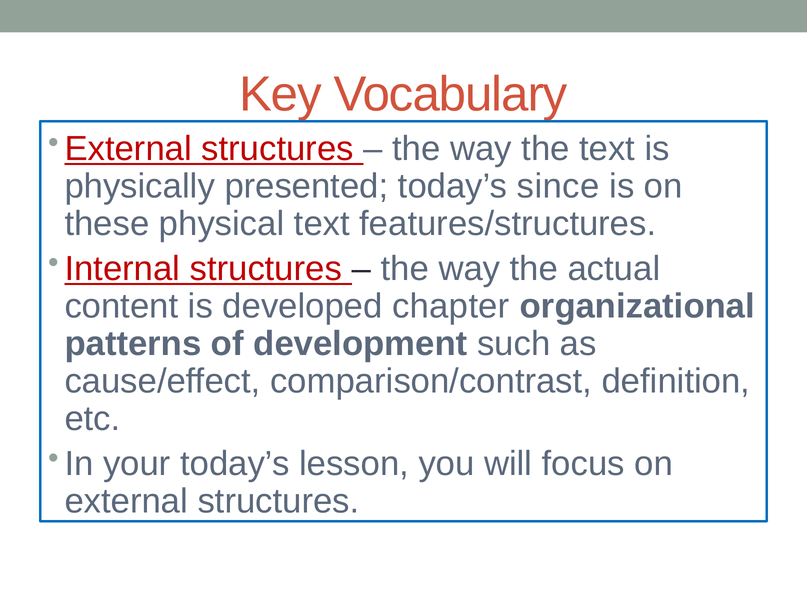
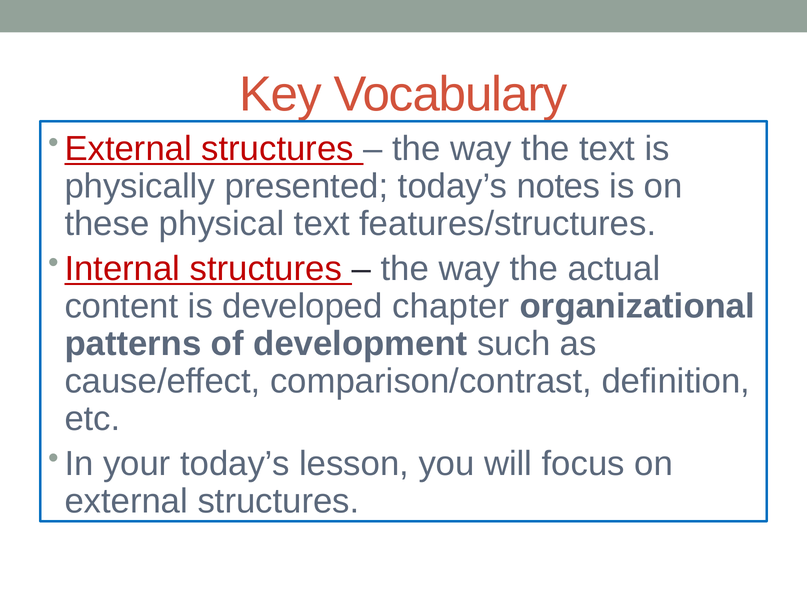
since: since -> notes
